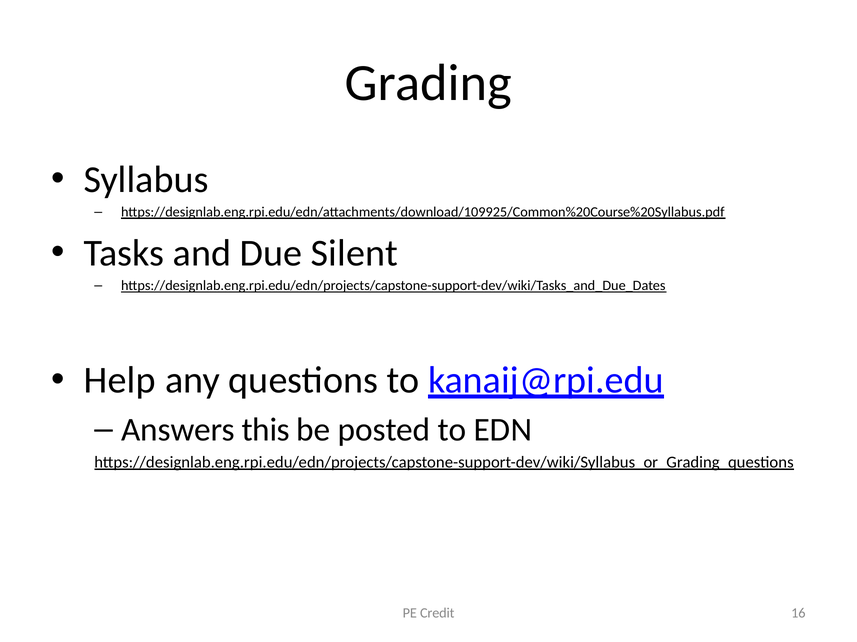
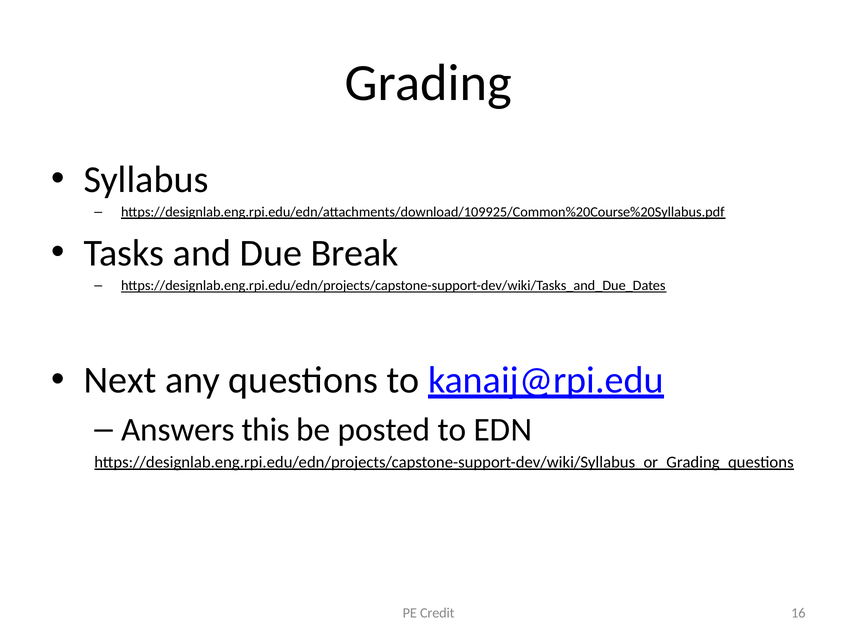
Silent: Silent -> Break
Help: Help -> Next
